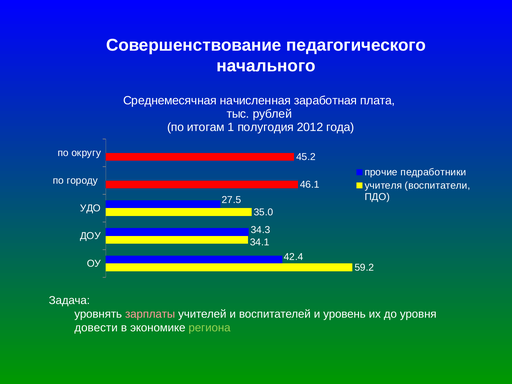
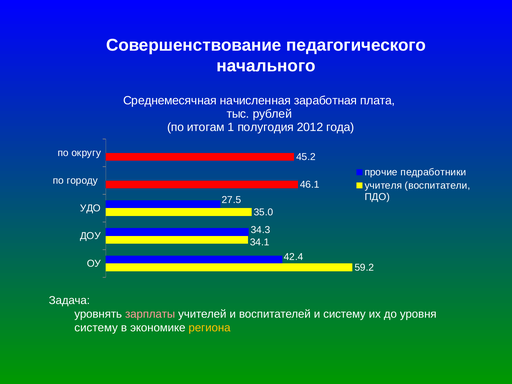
и уровень: уровень -> систему
довести at (96, 328): довести -> систему
региона colour: light green -> yellow
